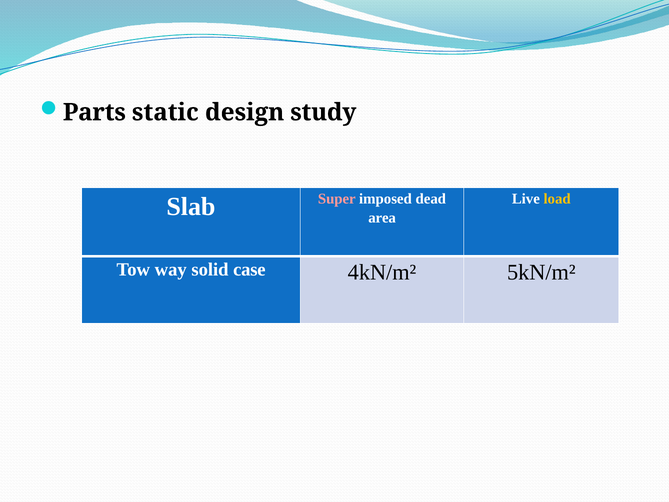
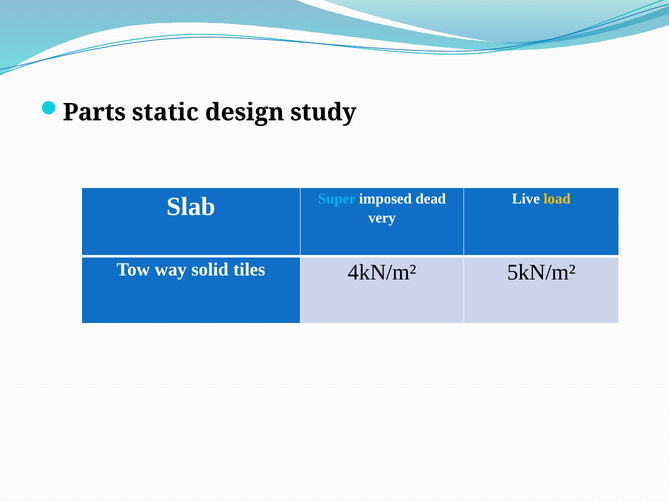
Super colour: pink -> light blue
area: area -> very
case: case -> tiles
